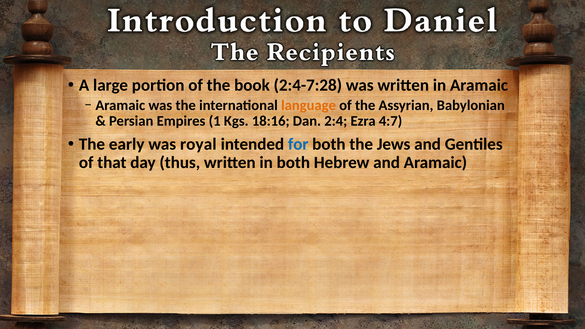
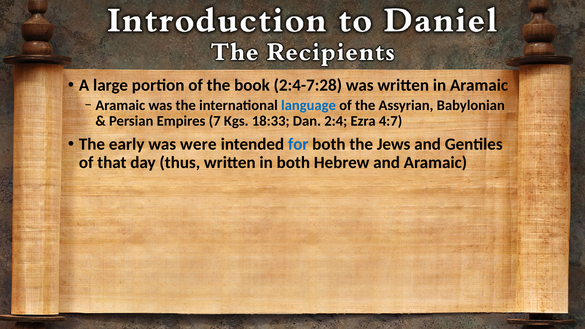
language colour: orange -> blue
1: 1 -> 7
18:16: 18:16 -> 18:33
royal: royal -> were
